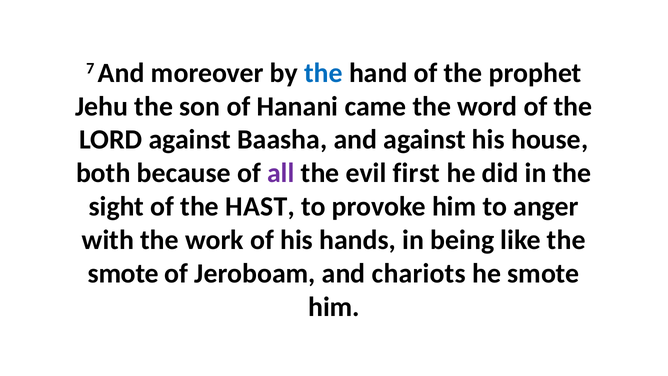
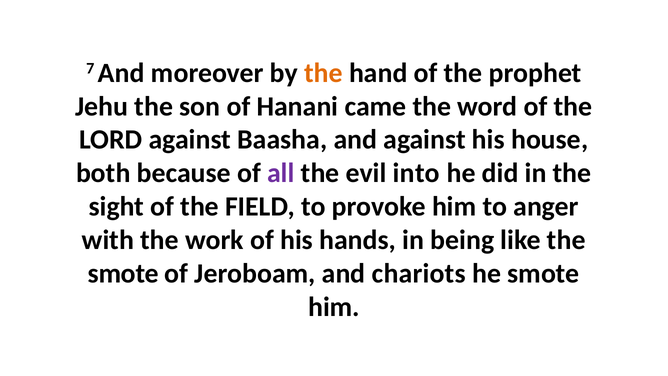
the at (323, 73) colour: blue -> orange
first: first -> into
HAST: HAST -> FIELD
